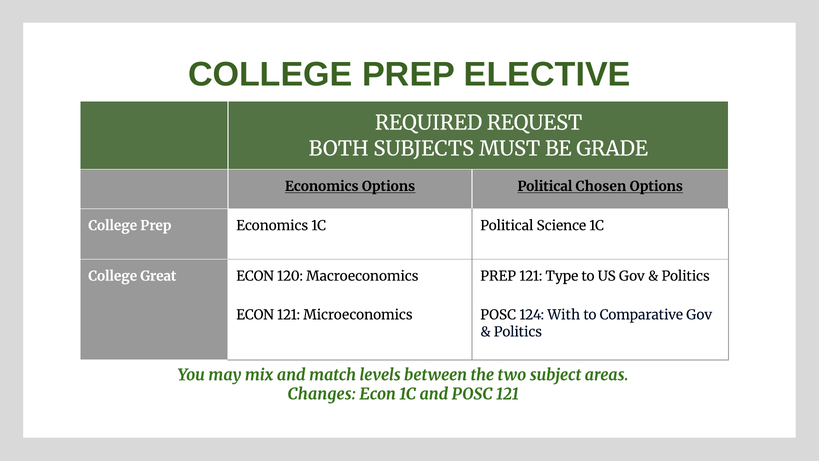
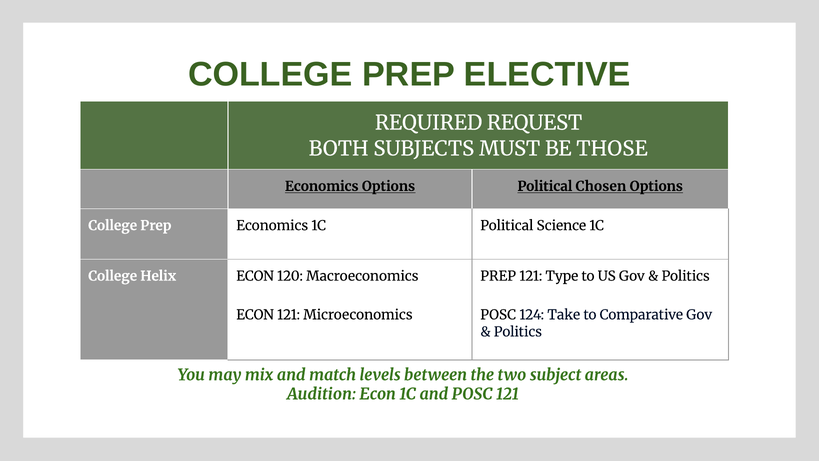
GRADE: GRADE -> THOSE
Great: Great -> Helix
With: With -> Take
Changes: Changes -> Audition
